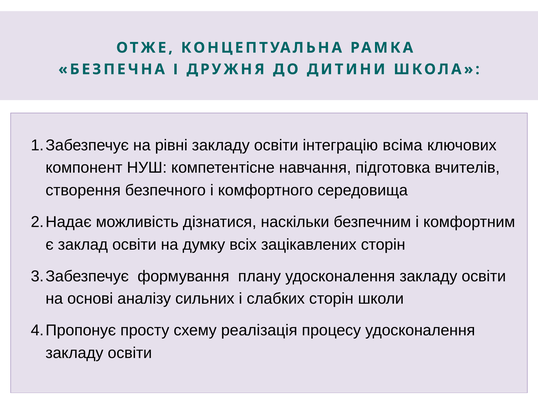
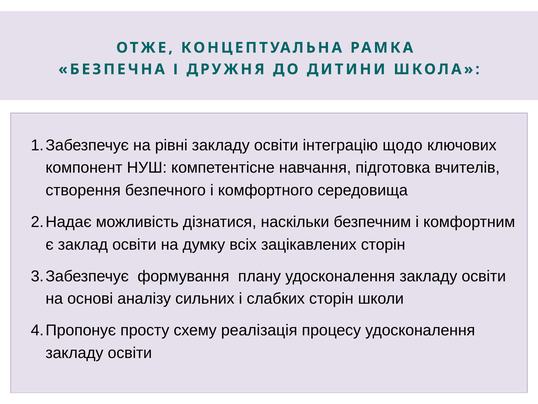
всіма: всіма -> щодо
